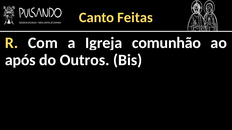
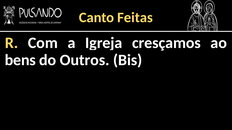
comunhão: comunhão -> cresçamos
após: após -> bens
